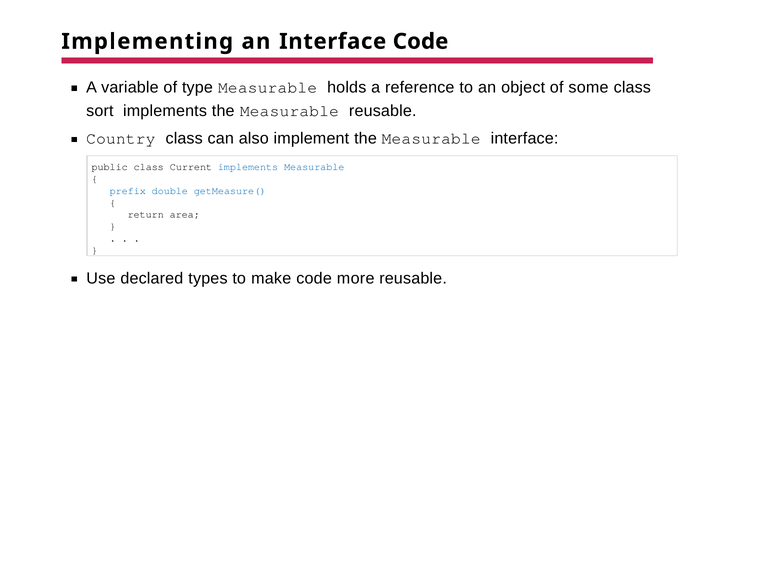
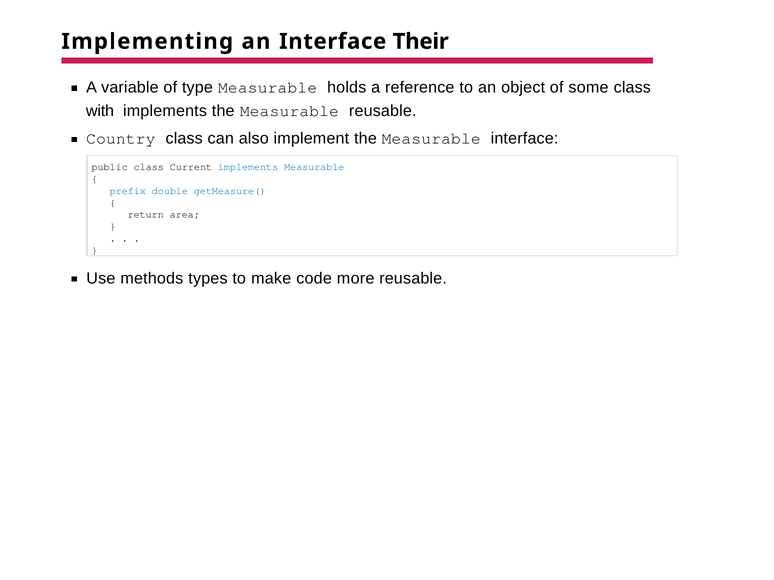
Interface Code: Code -> Their
sort: sort -> with
declared: declared -> methods
